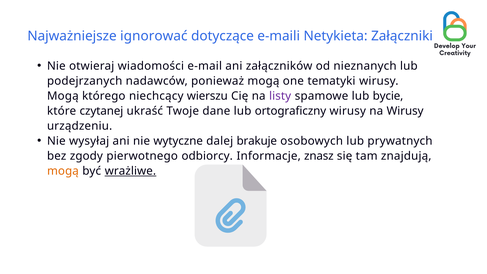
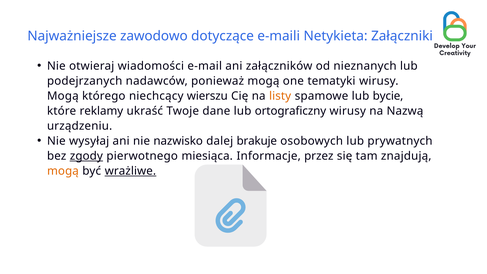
ignorować: ignorować -> zawodowo
listy colour: purple -> orange
czytanej: czytanej -> reklamy
na Wirusy: Wirusy -> Nazwą
wytyczne: wytyczne -> nazwisko
zgody underline: none -> present
odbiorcy: odbiorcy -> miesiąca
znasz: znasz -> przez
